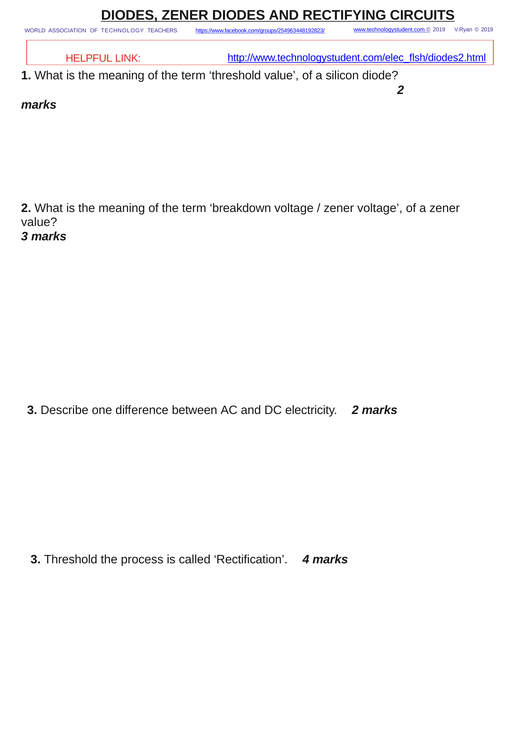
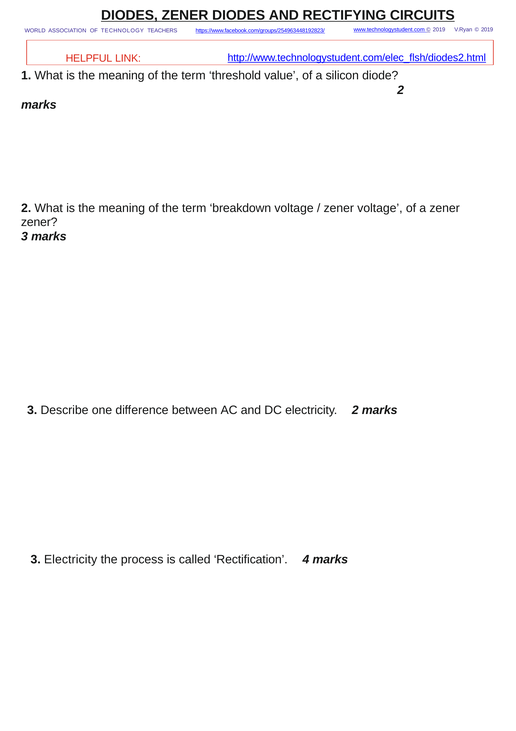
value at (39, 222): value -> zener
3 Threshold: Threshold -> Electricity
